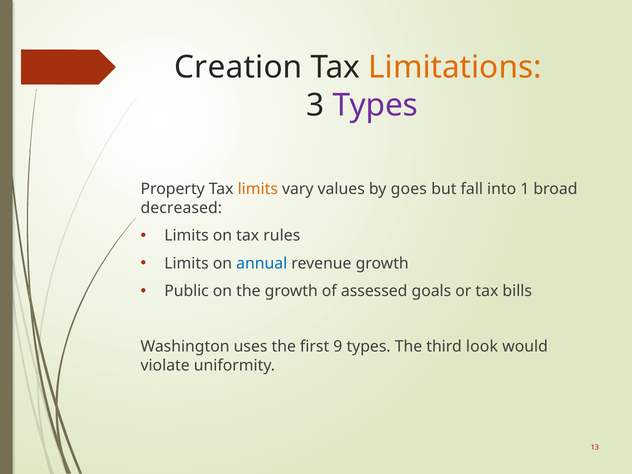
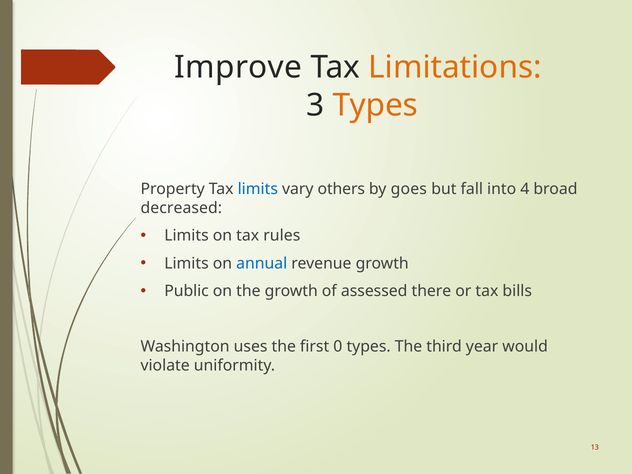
Creation: Creation -> Improve
Types at (375, 105) colour: purple -> orange
limits at (258, 189) colour: orange -> blue
values: values -> others
1: 1 -> 4
goals: goals -> there
9: 9 -> 0
look: look -> year
